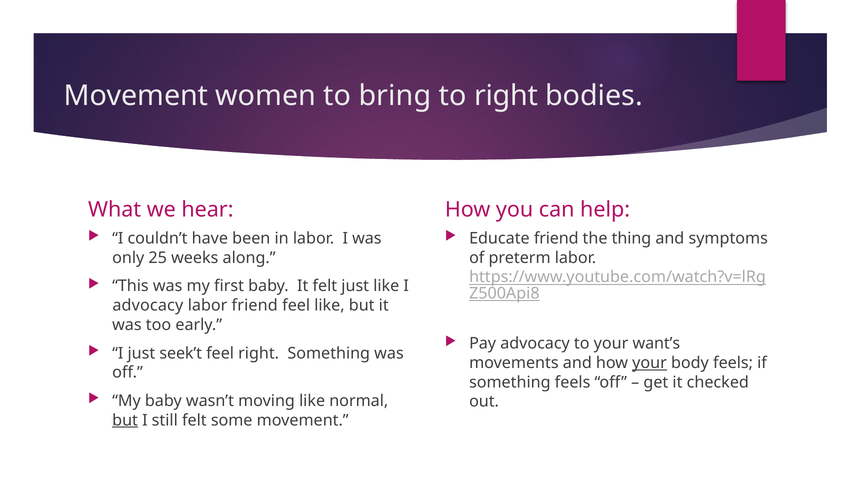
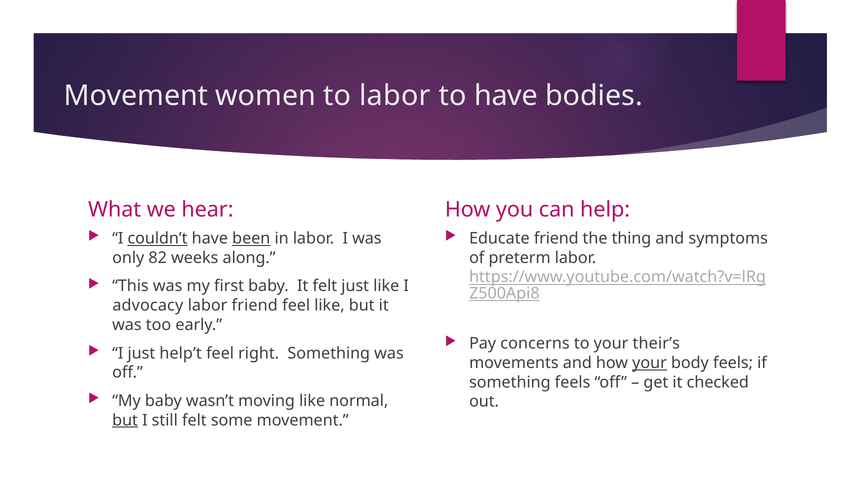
to bring: bring -> labor
to right: right -> have
couldn’t underline: none -> present
been underline: none -> present
25: 25 -> 82
Pay advocacy: advocacy -> concerns
want’s: want’s -> their’s
seek’t: seek’t -> help’t
